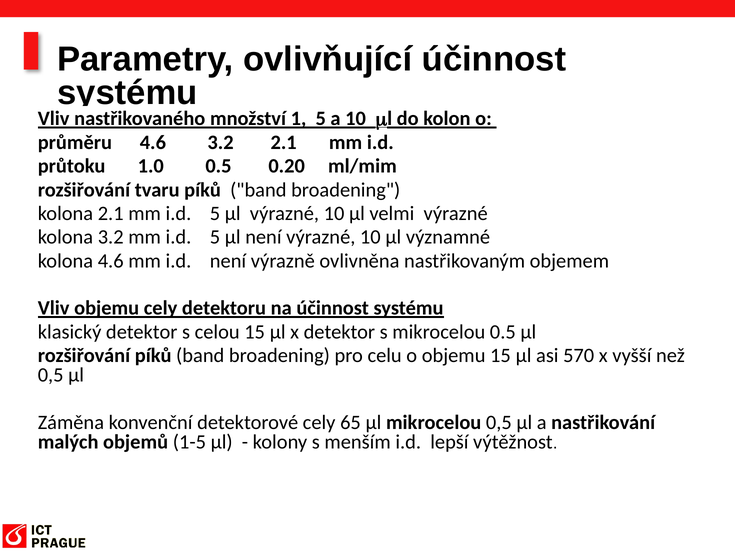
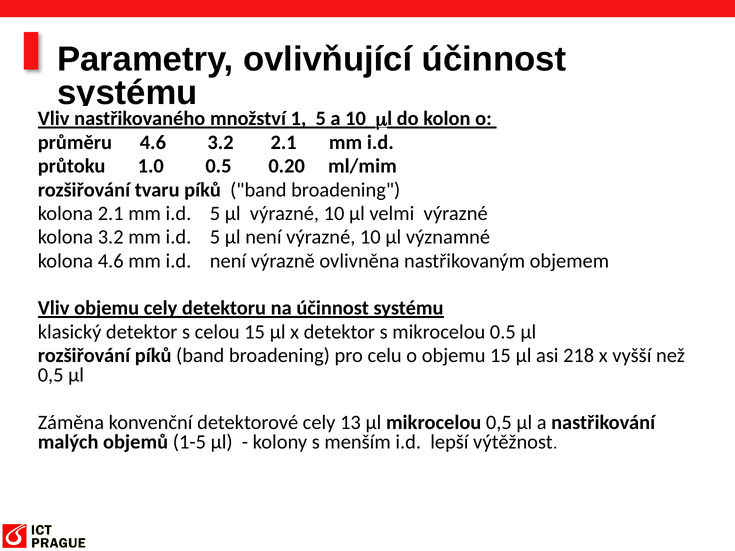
570: 570 -> 218
65: 65 -> 13
